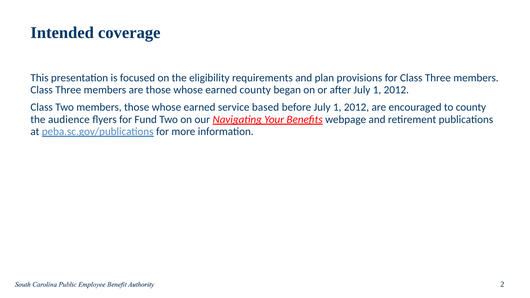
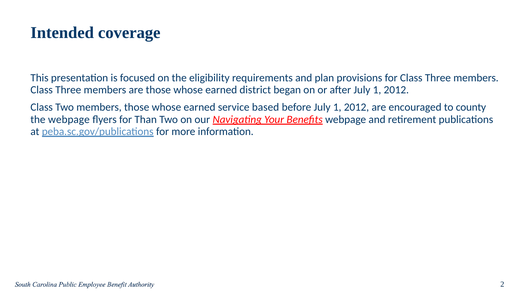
earned county: county -> district
the audience: audience -> webpage
Fund: Fund -> Than
